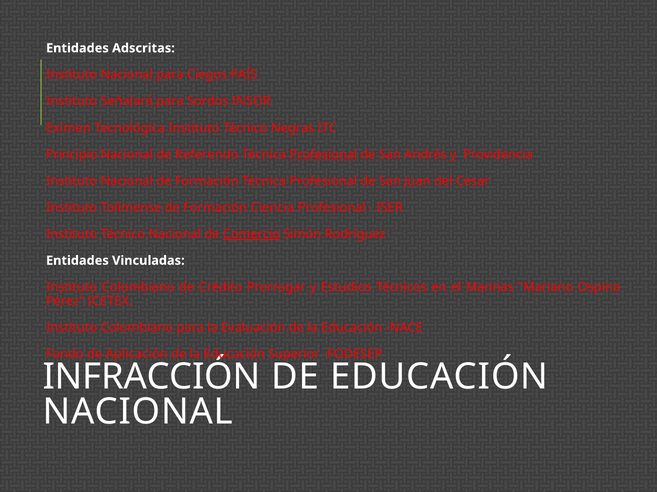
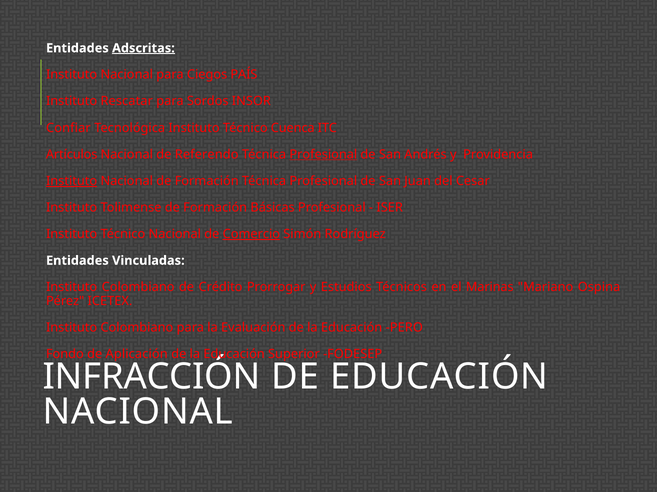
Adscritas underline: none -> present
Señalará: Señalará -> Rescatar
Eximen: Eximen -> Confiar
Negras: Negras -> Cuenca
Principio: Principio -> Artículos
Instituto at (72, 181) underline: none -> present
Ciencia: Ciencia -> Básicas
NACE: NACE -> PERO
